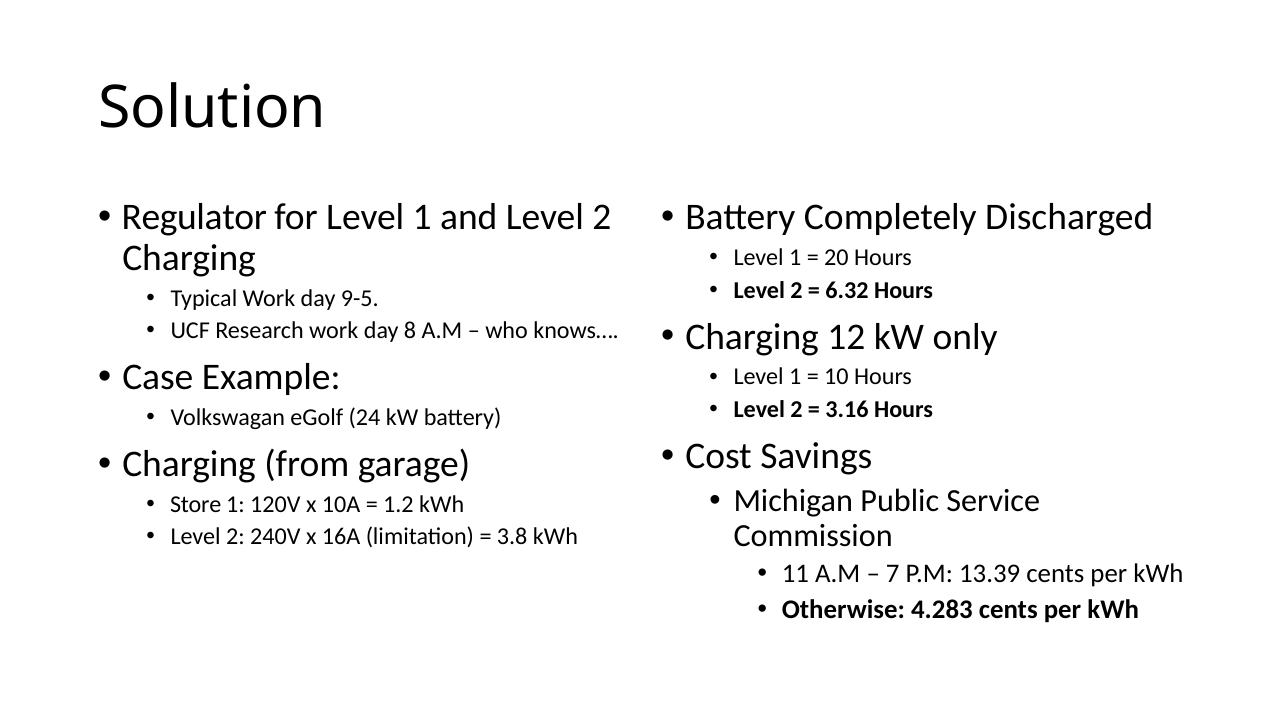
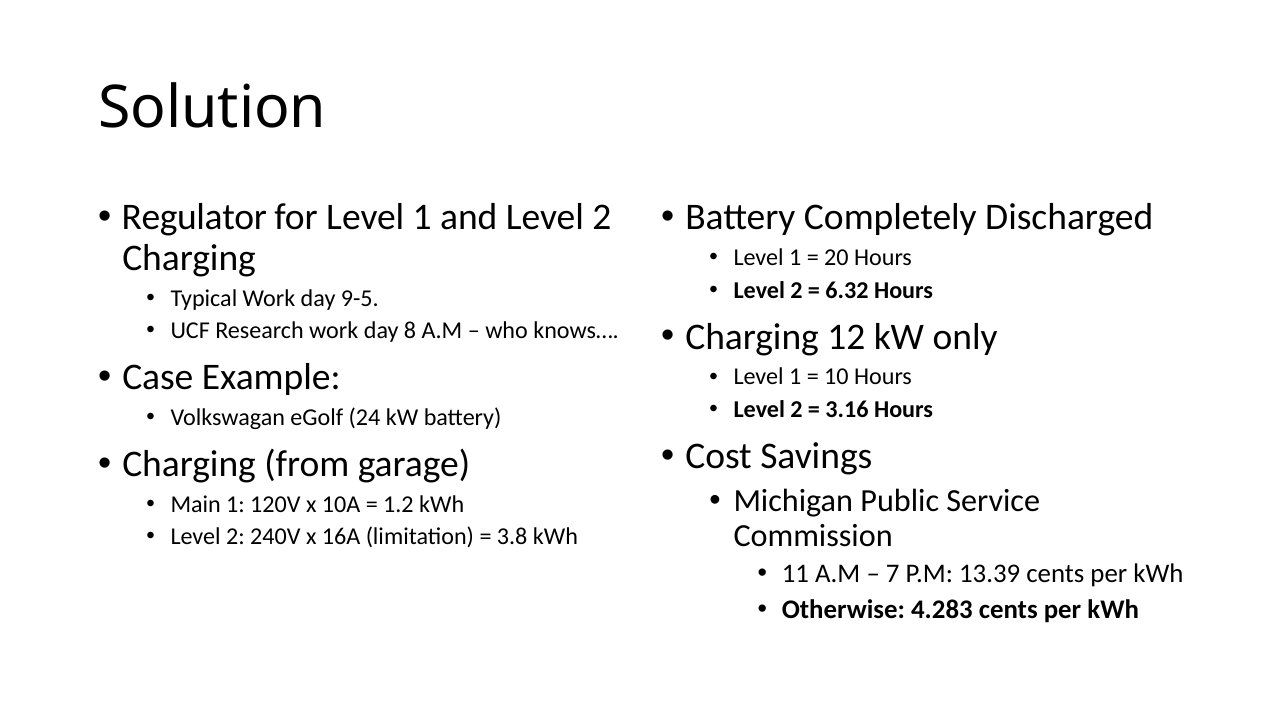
Store: Store -> Main
